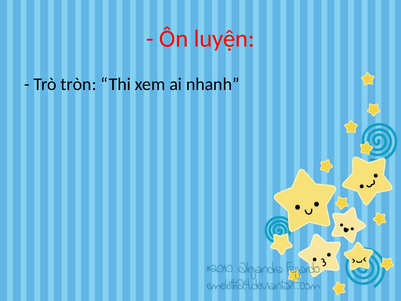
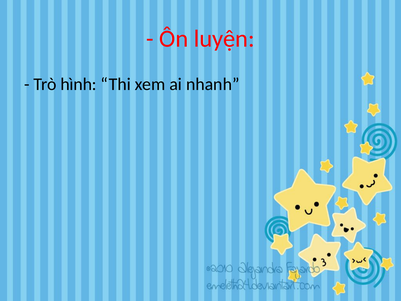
tròn: tròn -> hình
